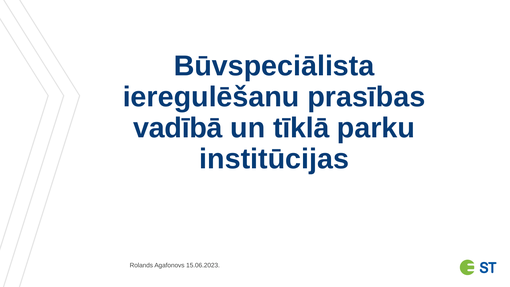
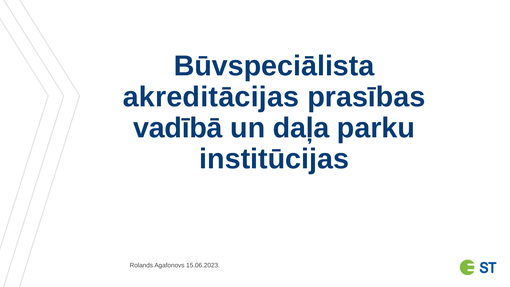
ieregulēšanu: ieregulēšanu -> akreditācijas
tīklā: tīklā -> daļa
